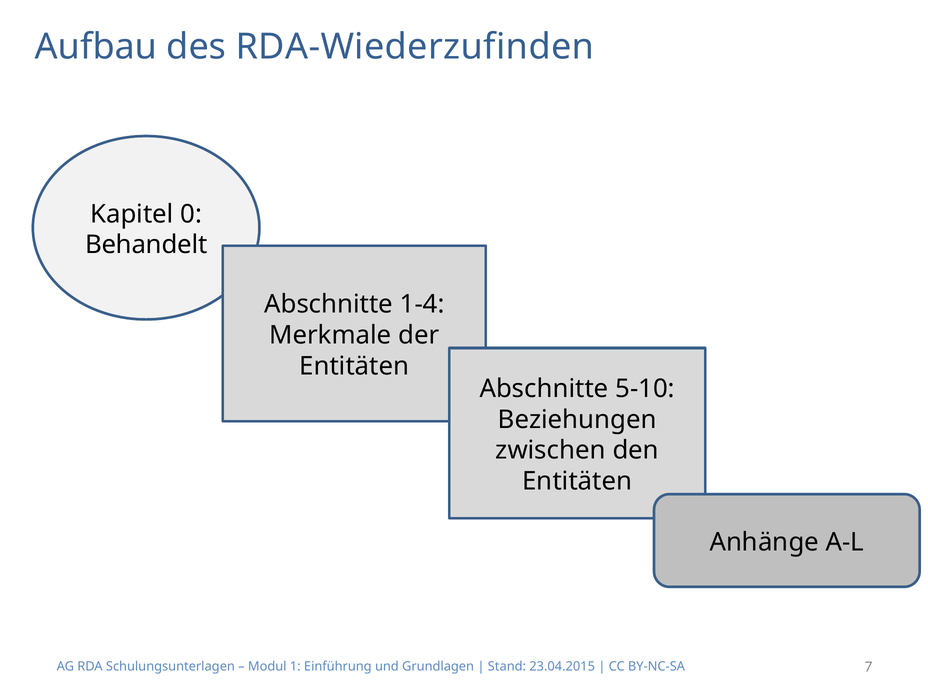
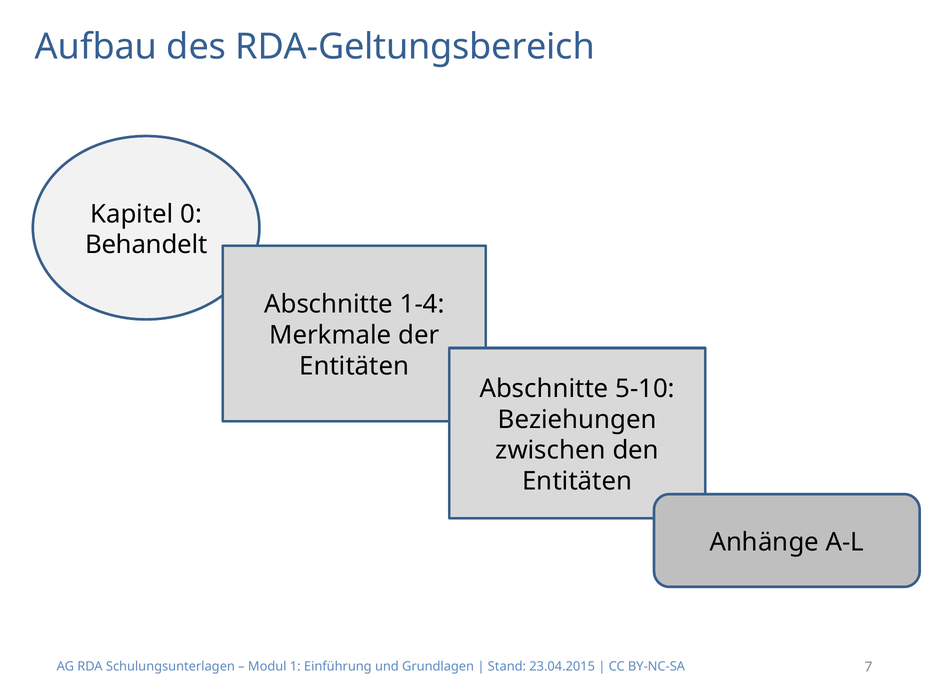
RDA-Wiederzufinden: RDA-Wiederzufinden -> RDA-Geltungsbereich
